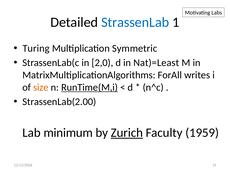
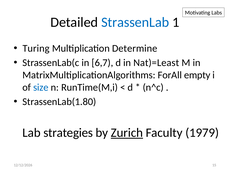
Symmetric: Symmetric -> Determine
2,0: 2,0 -> 6,7
writes: writes -> empty
size colour: orange -> blue
RunTime(M,i underline: present -> none
StrassenLab(2.00: StrassenLab(2.00 -> StrassenLab(1.80
minimum: minimum -> strategies
1959: 1959 -> 1979
